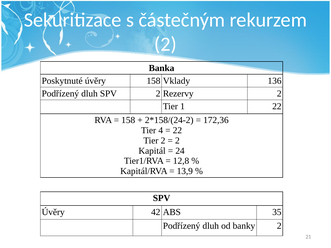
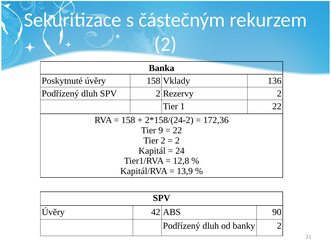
4: 4 -> 9
35: 35 -> 90
